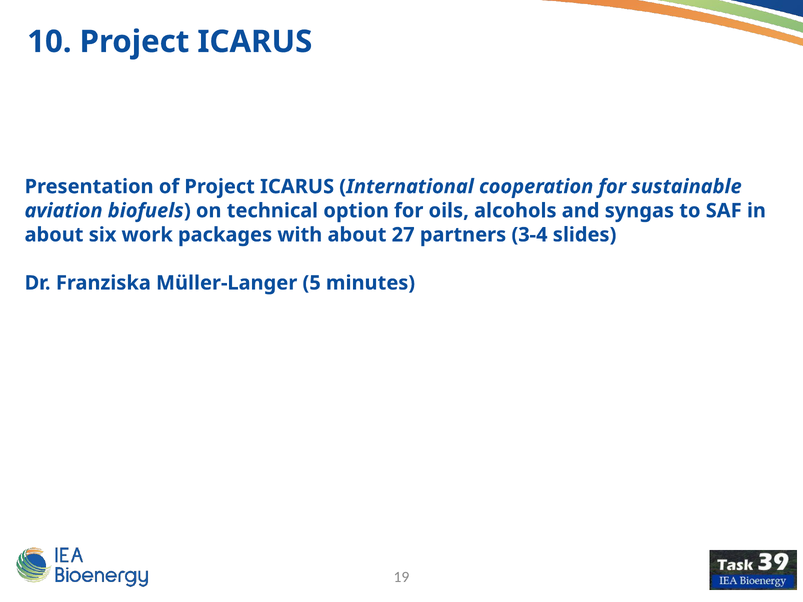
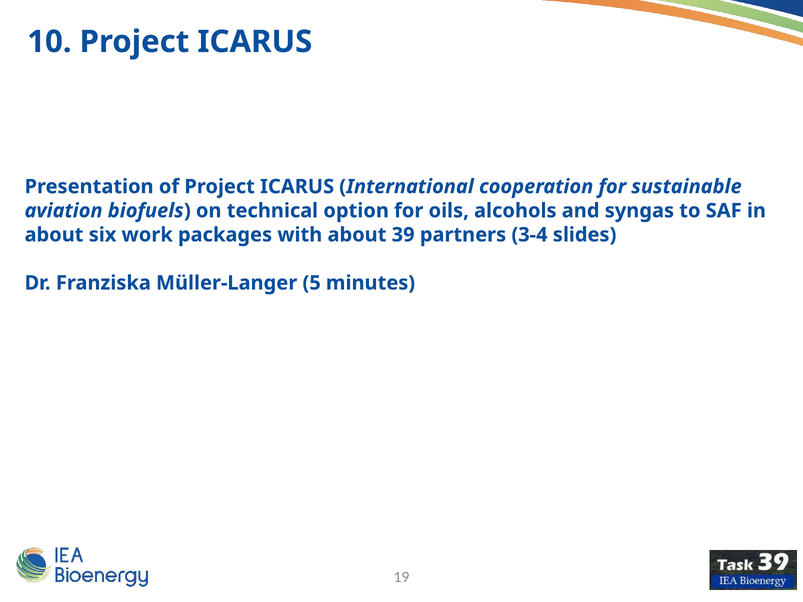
27: 27 -> 39
